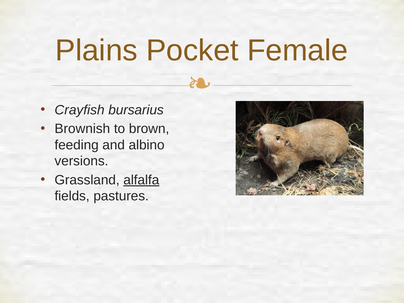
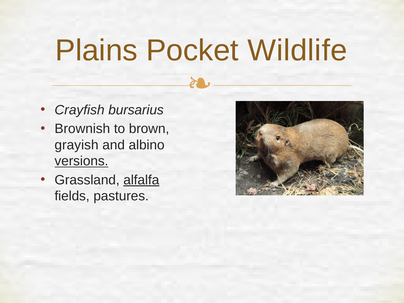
Female: Female -> Wildlife
feeding: feeding -> grayish
versions underline: none -> present
